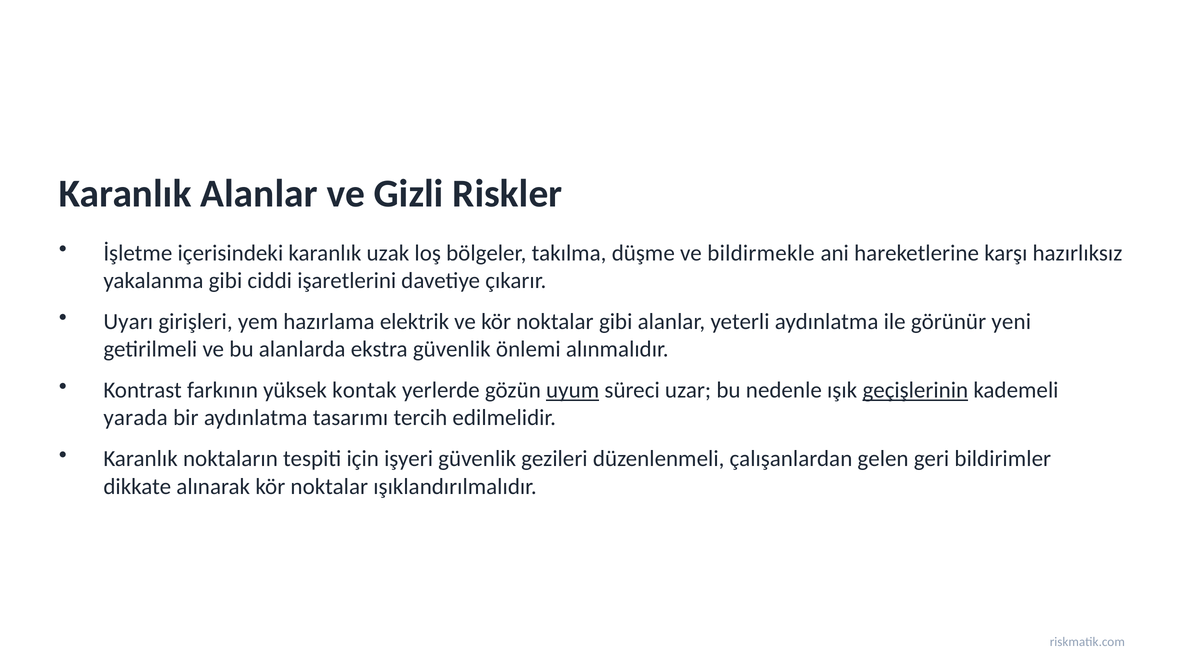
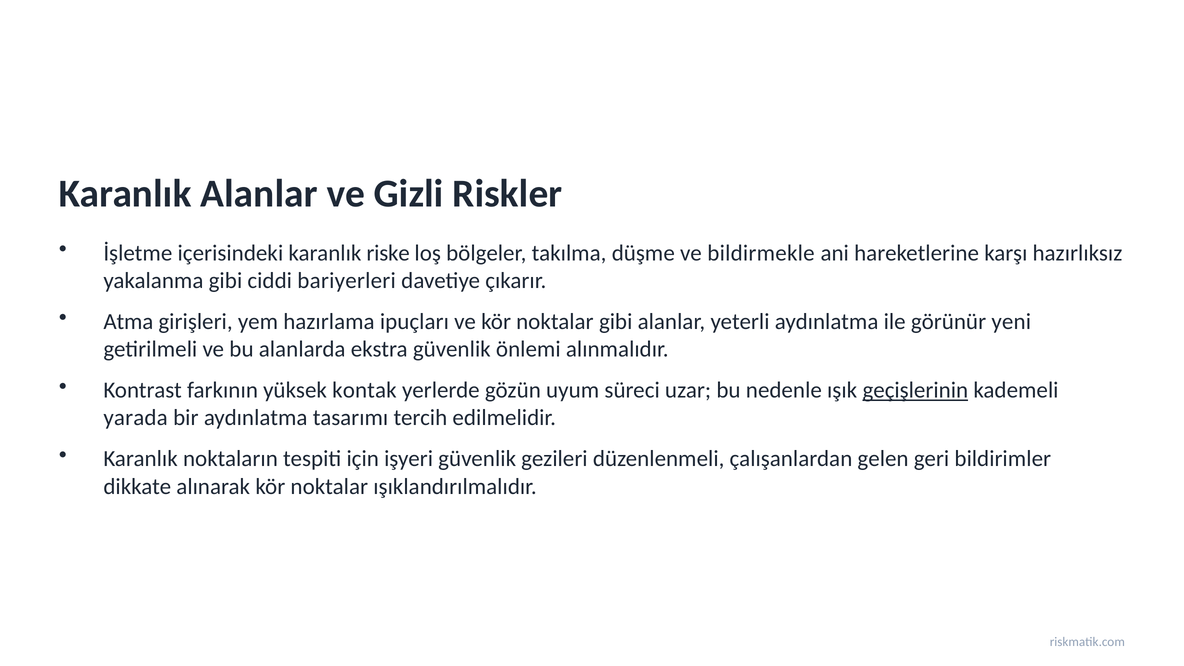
uzak: uzak -> riske
işaretlerini: işaretlerini -> bariyerleri
Uyarı: Uyarı -> Atma
elektrik: elektrik -> ipuçları
uyum underline: present -> none
